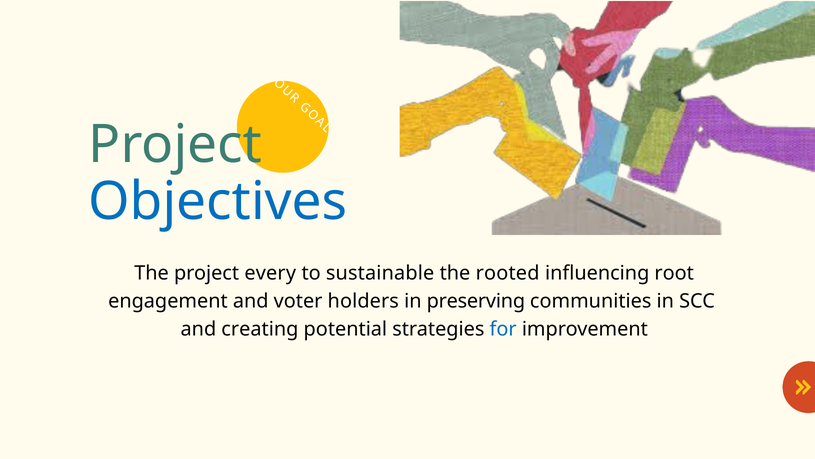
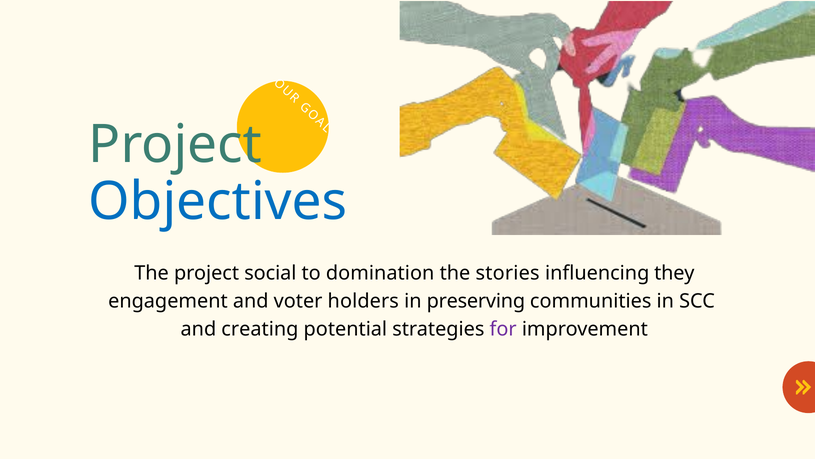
every: every -> social
sustainable: sustainable -> domination
rooted: rooted -> stories
root: root -> they
for colour: blue -> purple
